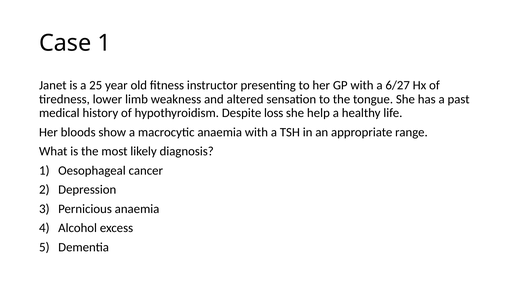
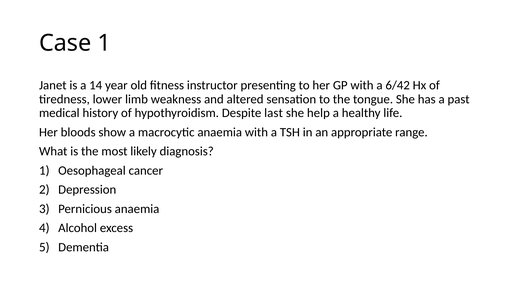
25: 25 -> 14
6/27: 6/27 -> 6/42
loss: loss -> last
